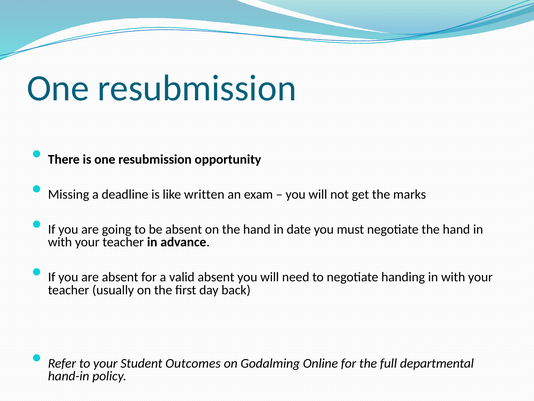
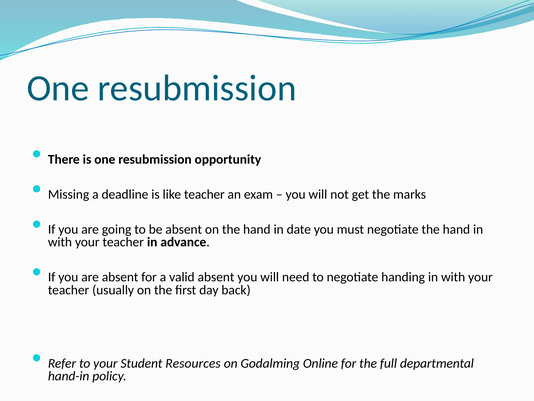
like written: written -> teacher
Outcomes: Outcomes -> Resources
